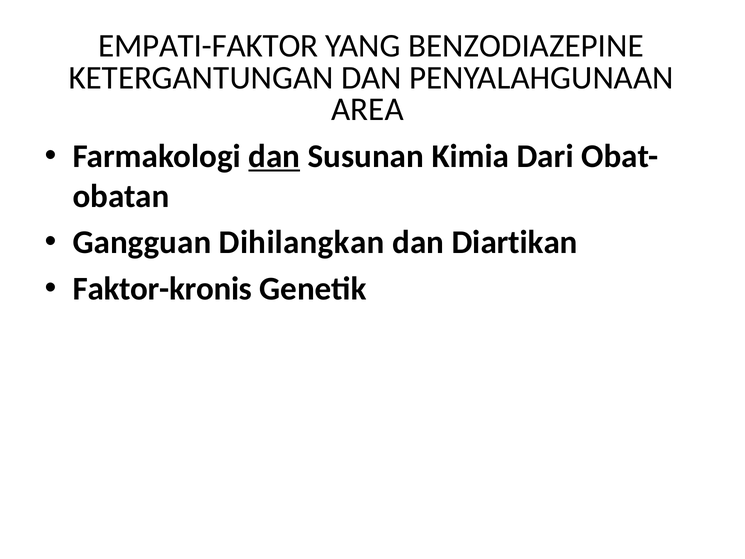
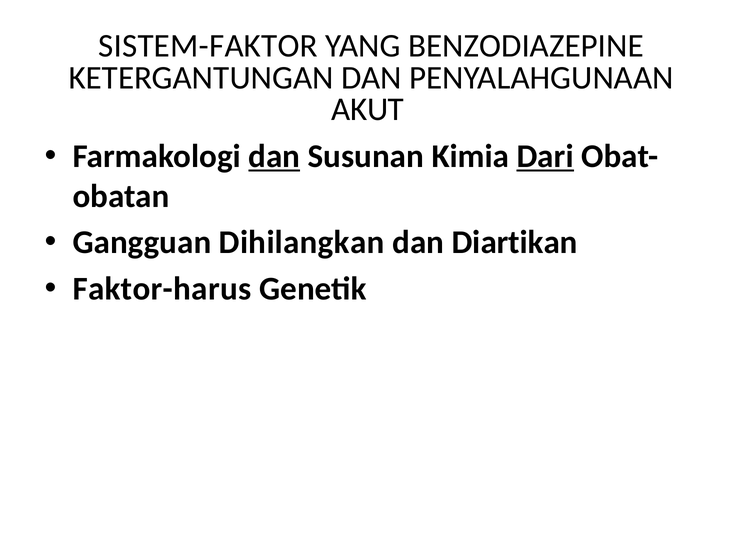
EMPATI-FAKTOR: EMPATI-FAKTOR -> SISTEM-FAKTOR
AREA: AREA -> AKUT
Dari underline: none -> present
Faktor-kronis: Faktor-kronis -> Faktor-harus
